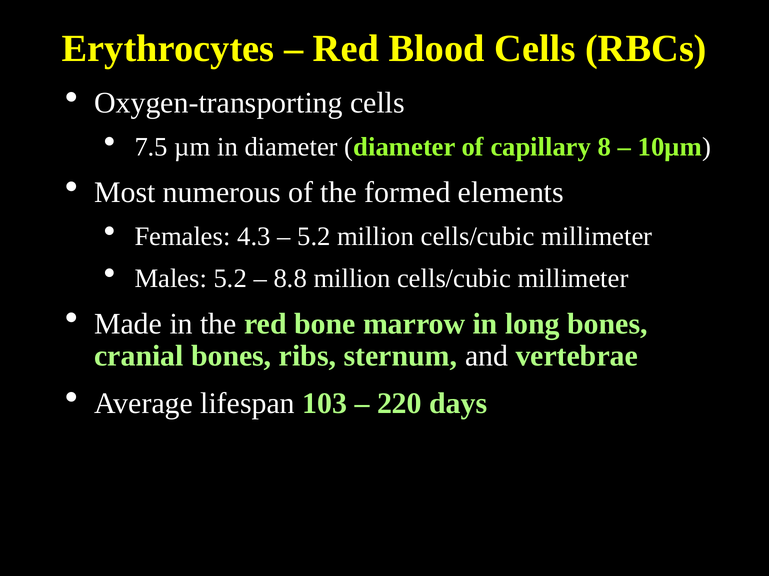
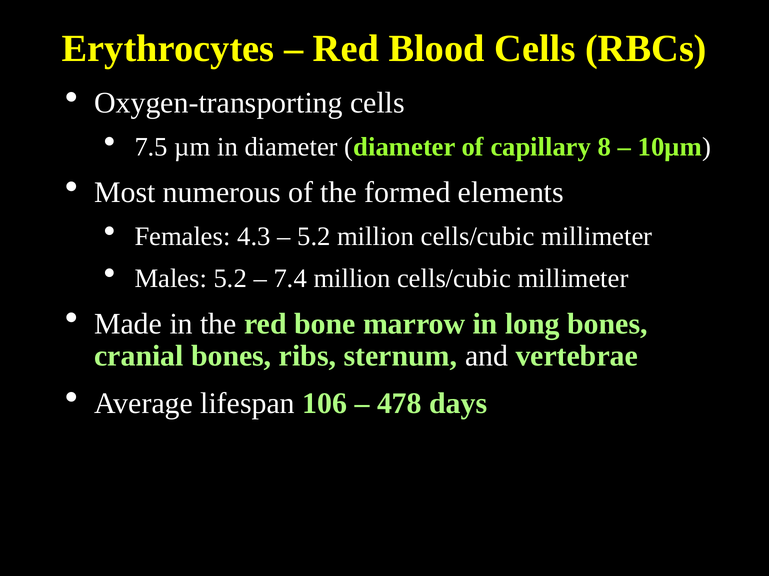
8.8: 8.8 -> 7.4
103: 103 -> 106
220: 220 -> 478
